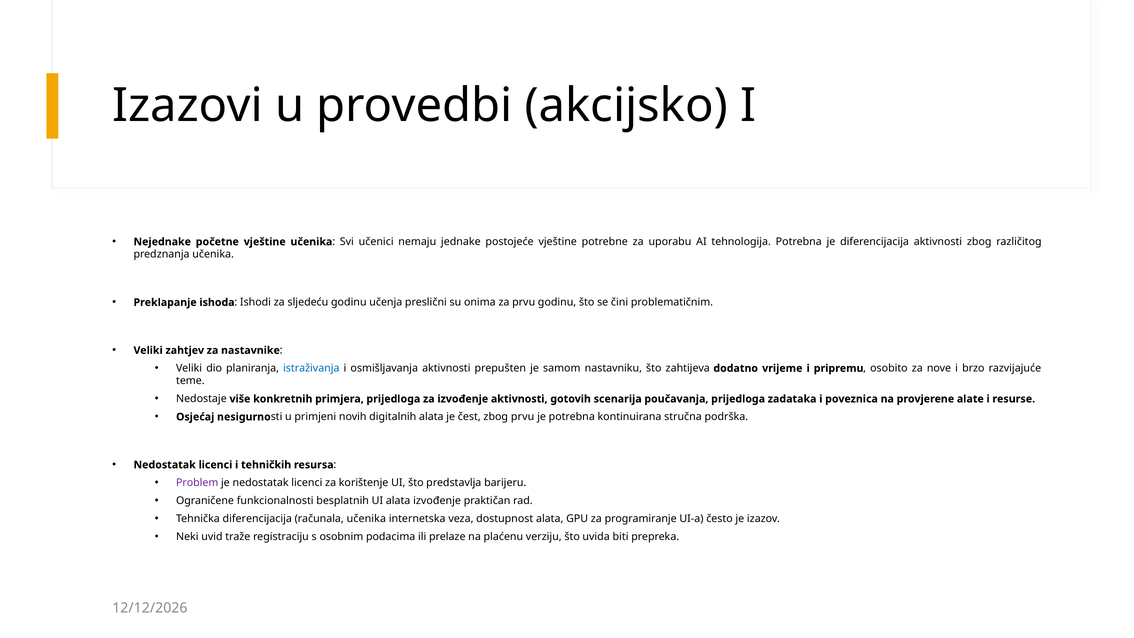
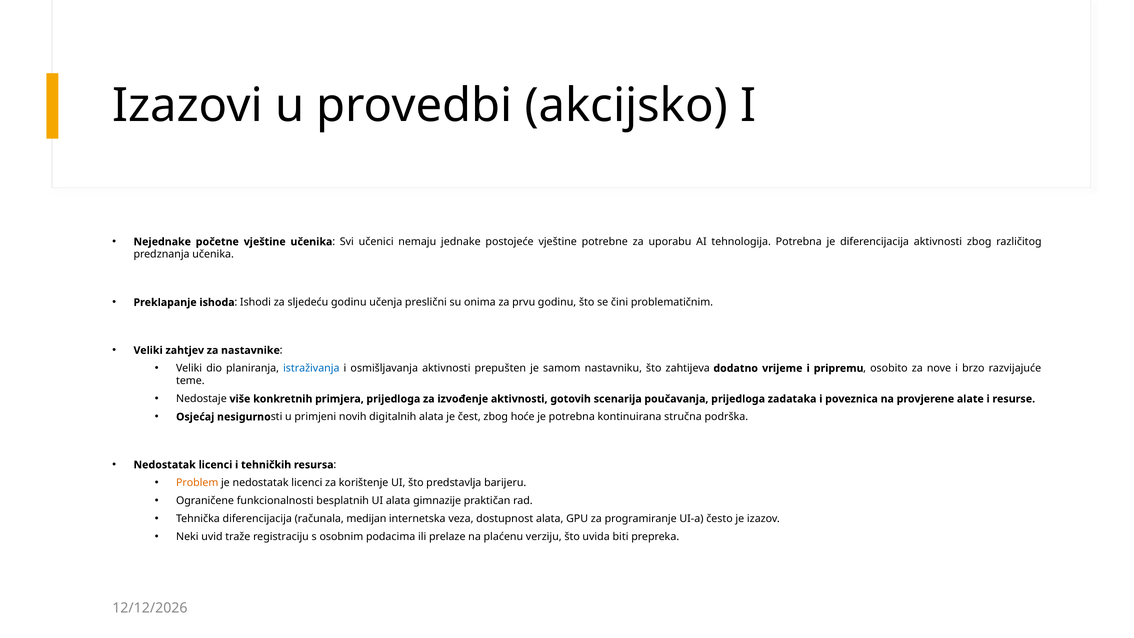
zbog prvu: prvu -> hoće
Problem colour: purple -> orange
alata izvođenje: izvođenje -> gimnazije
računala učenika: učenika -> medijan
